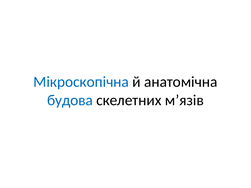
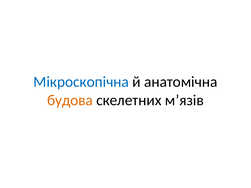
будова colour: blue -> orange
